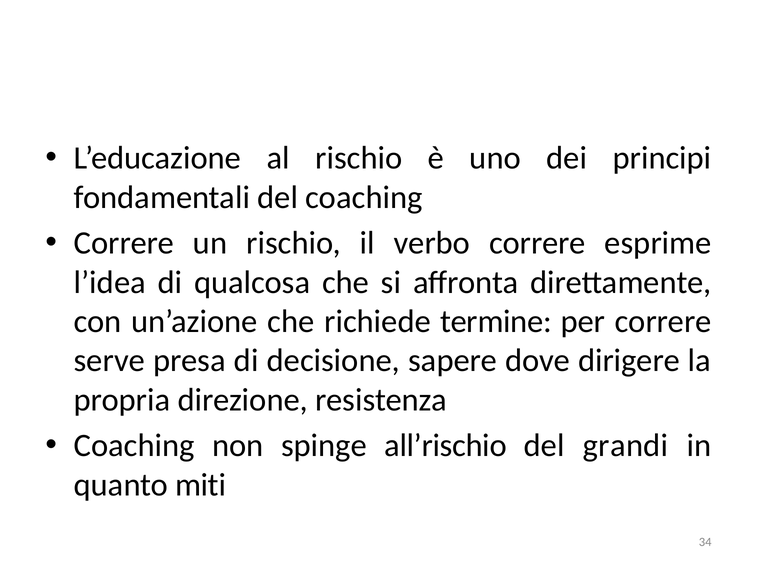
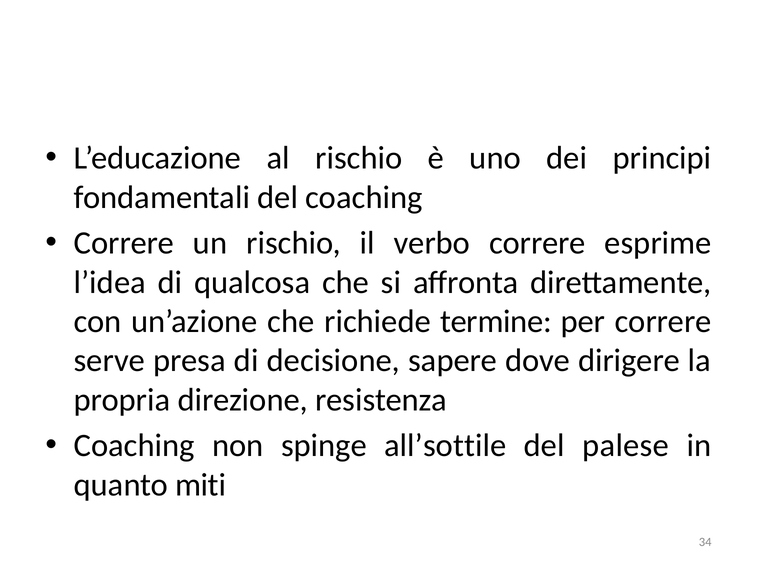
all’rischio: all’rischio -> all’sottile
grandi: grandi -> palese
